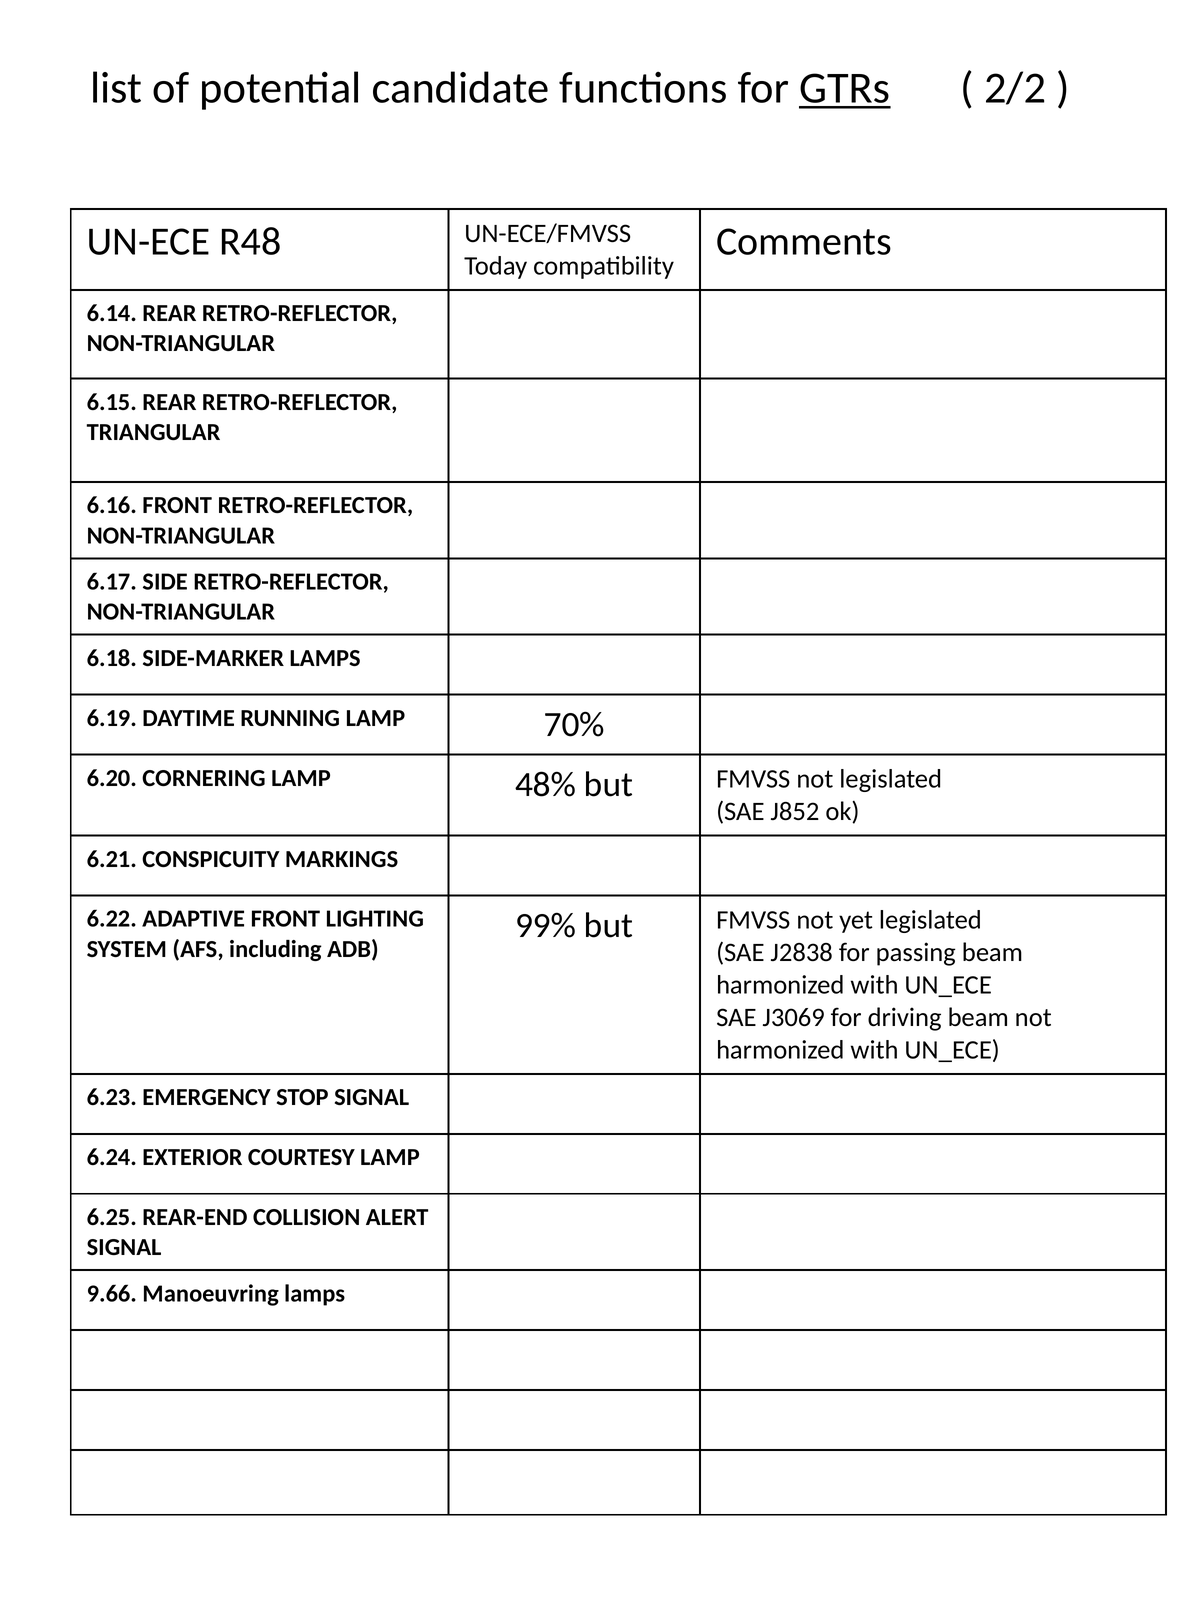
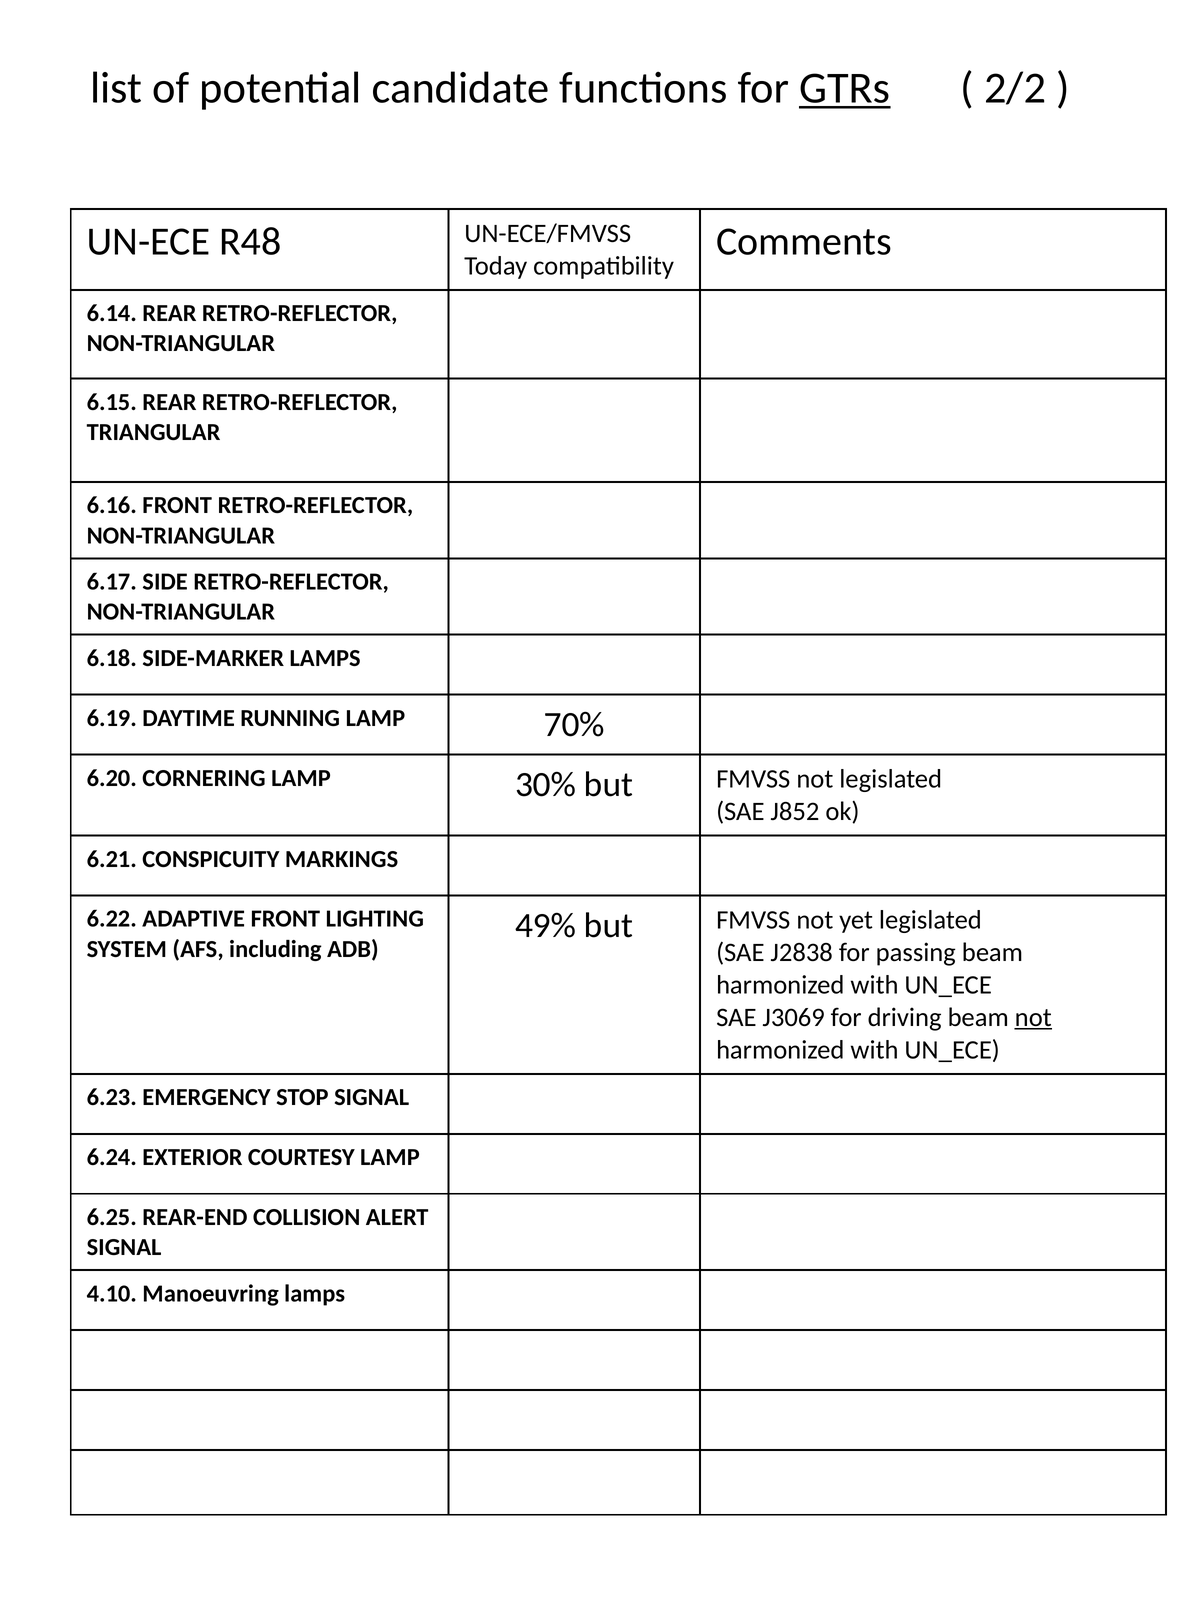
48%: 48% -> 30%
99%: 99% -> 49%
not at (1033, 1018) underline: none -> present
9.66: 9.66 -> 4.10
